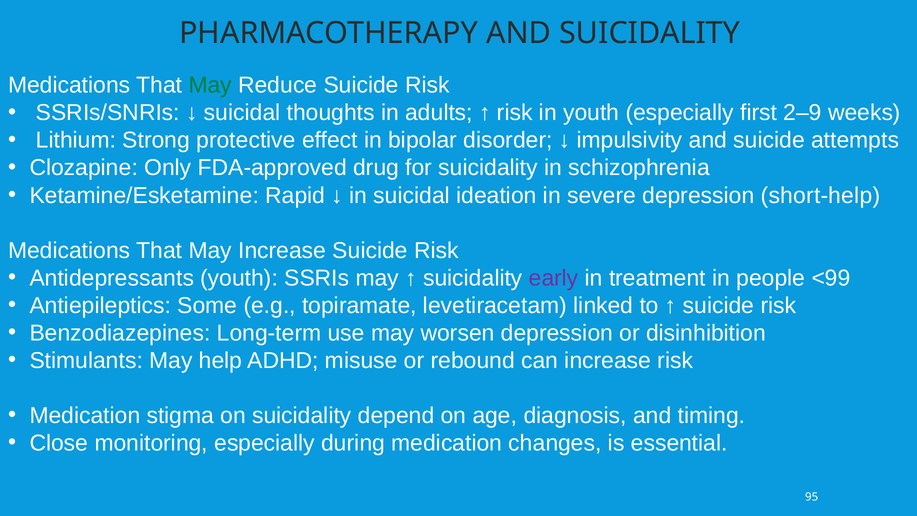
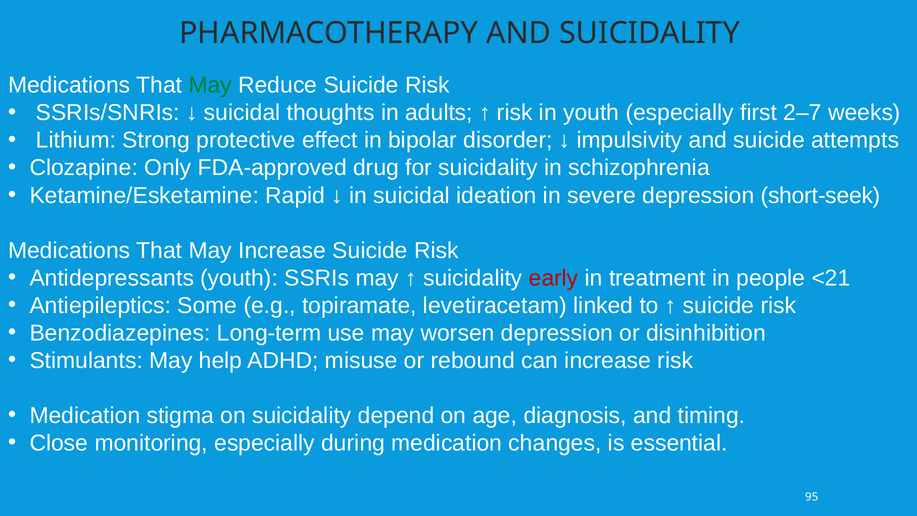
2–9: 2–9 -> 2–7
short-help: short-help -> short-seek
early colour: purple -> red
<99: <99 -> <21
